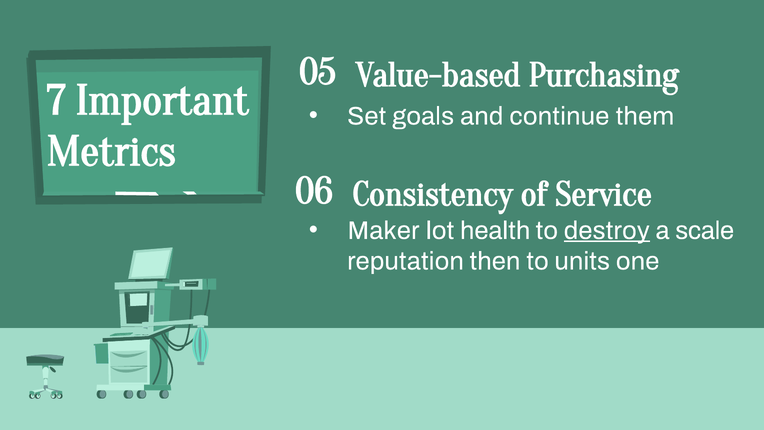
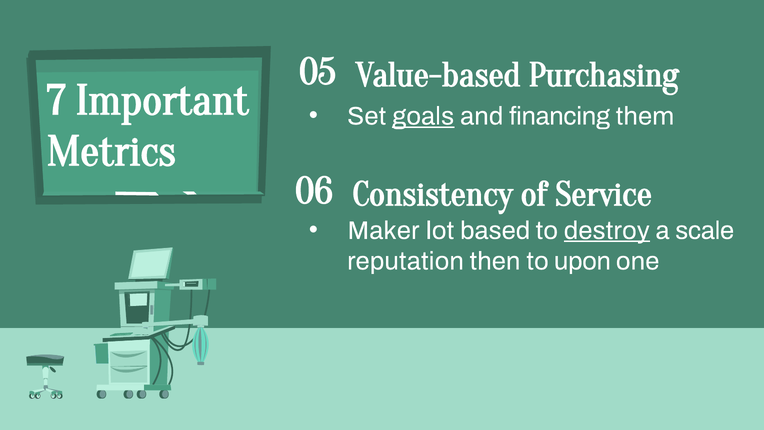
goals underline: none -> present
continue: continue -> financing
health: health -> based
units: units -> upon
